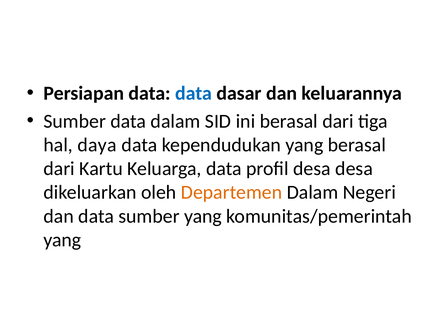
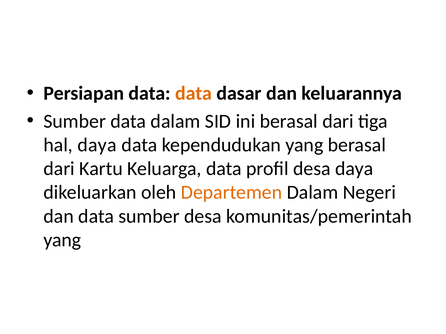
data at (194, 94) colour: blue -> orange
desa desa: desa -> daya
sumber yang: yang -> desa
